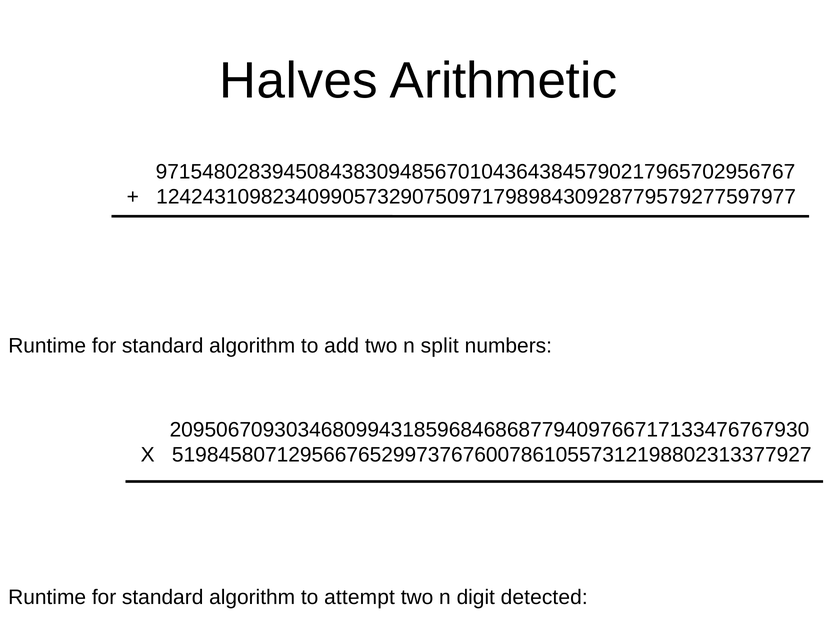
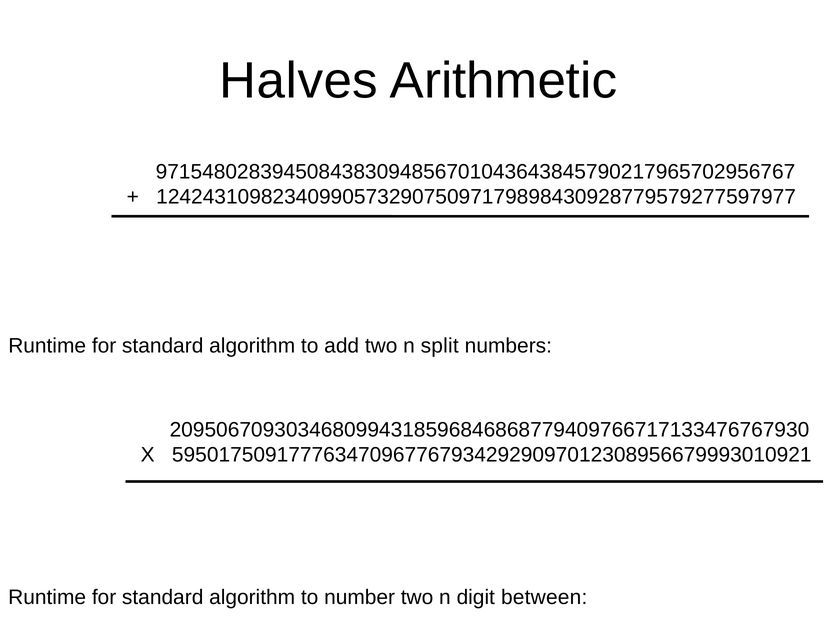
5198458071295667652997376760078610557312198802313377927: 5198458071295667652997376760078610557312198802313377927 -> 5950175091777634709677679342929097012308956679993010921
attempt: attempt -> number
detected: detected -> between
